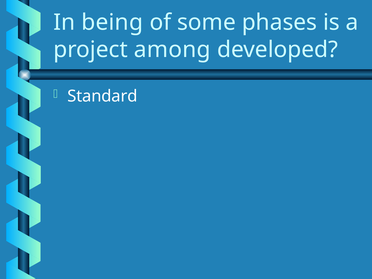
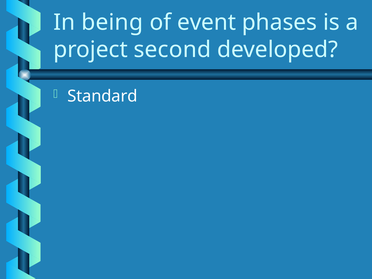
some: some -> event
among: among -> second
